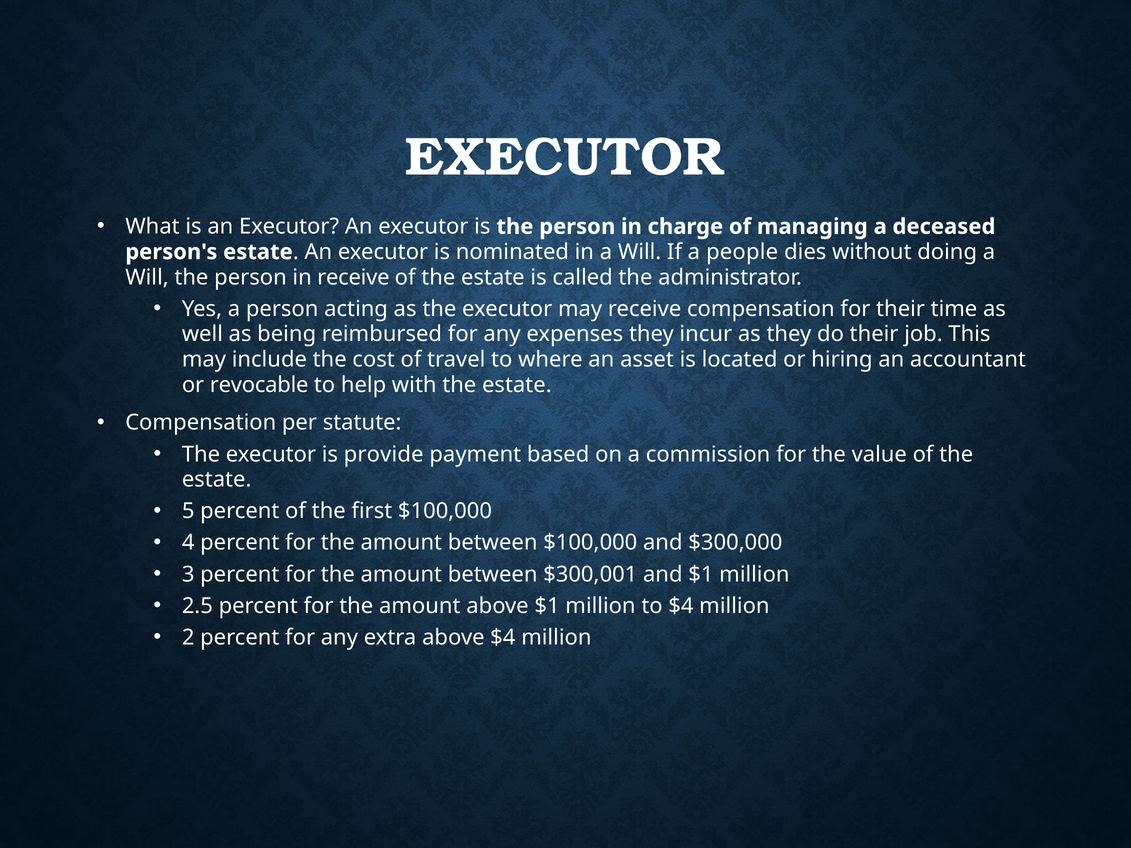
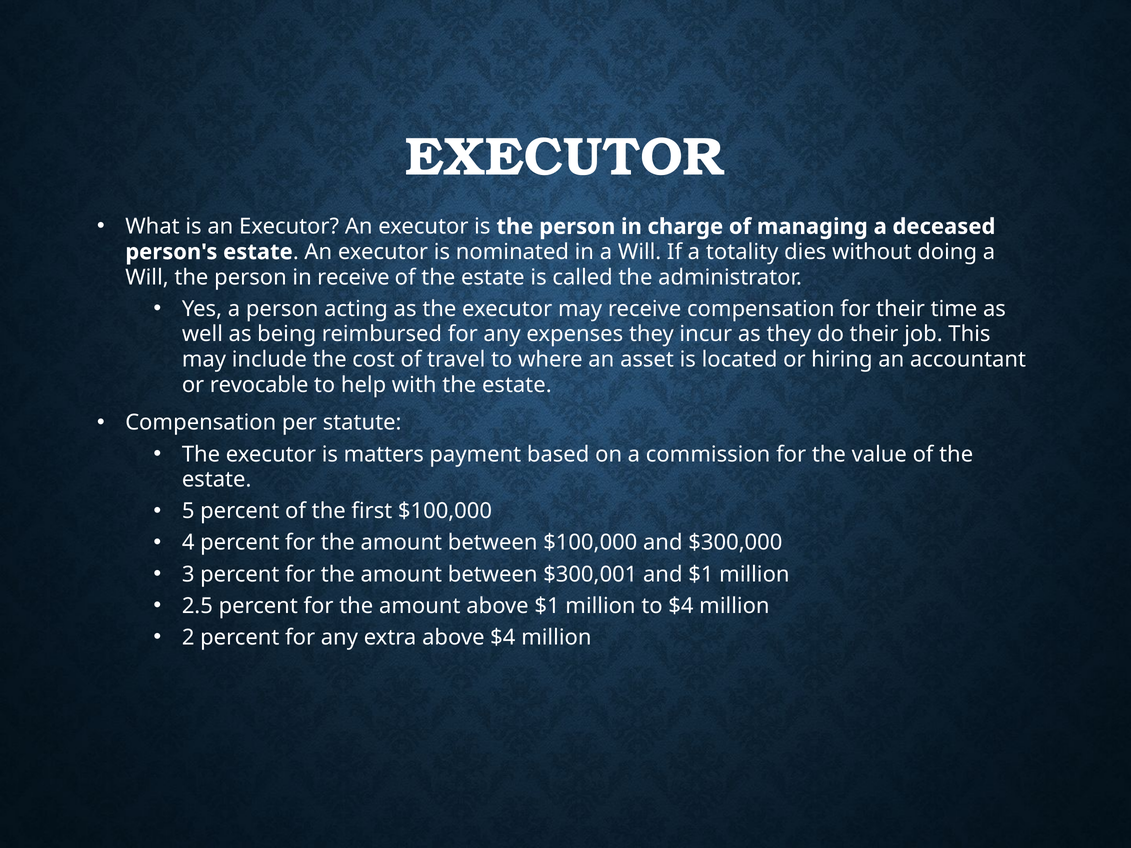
people: people -> totality
provide: provide -> matters
